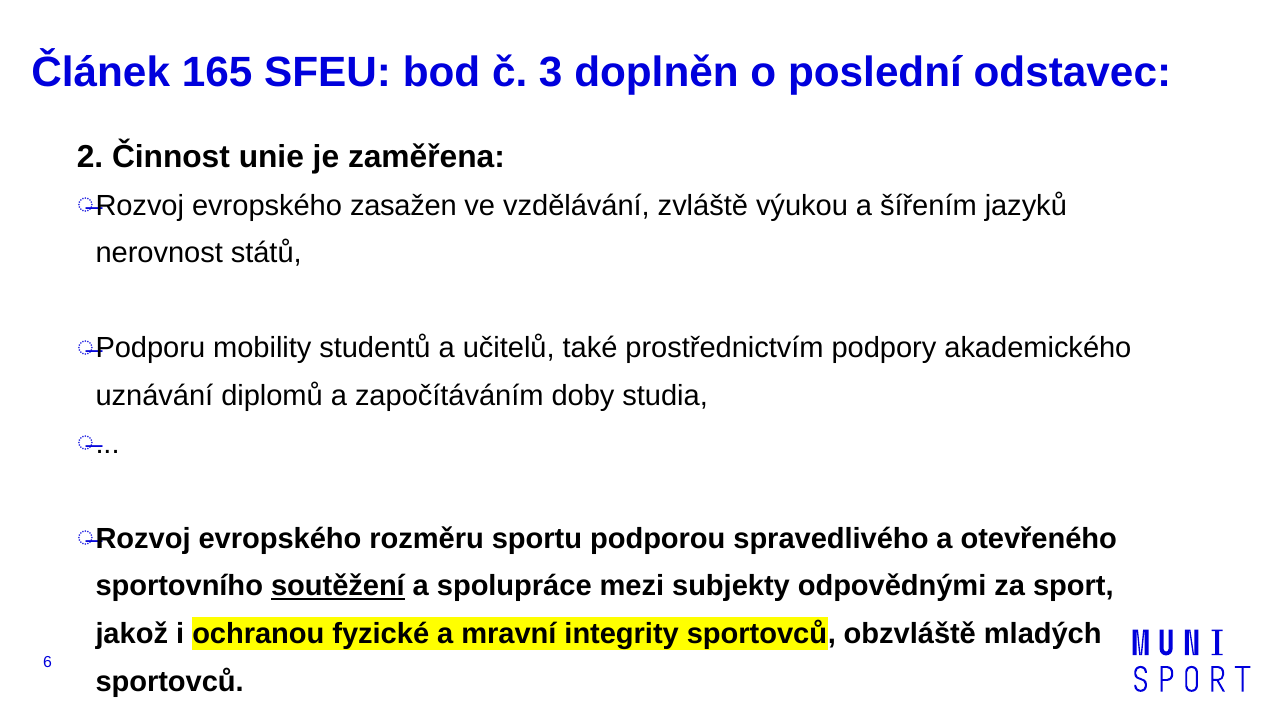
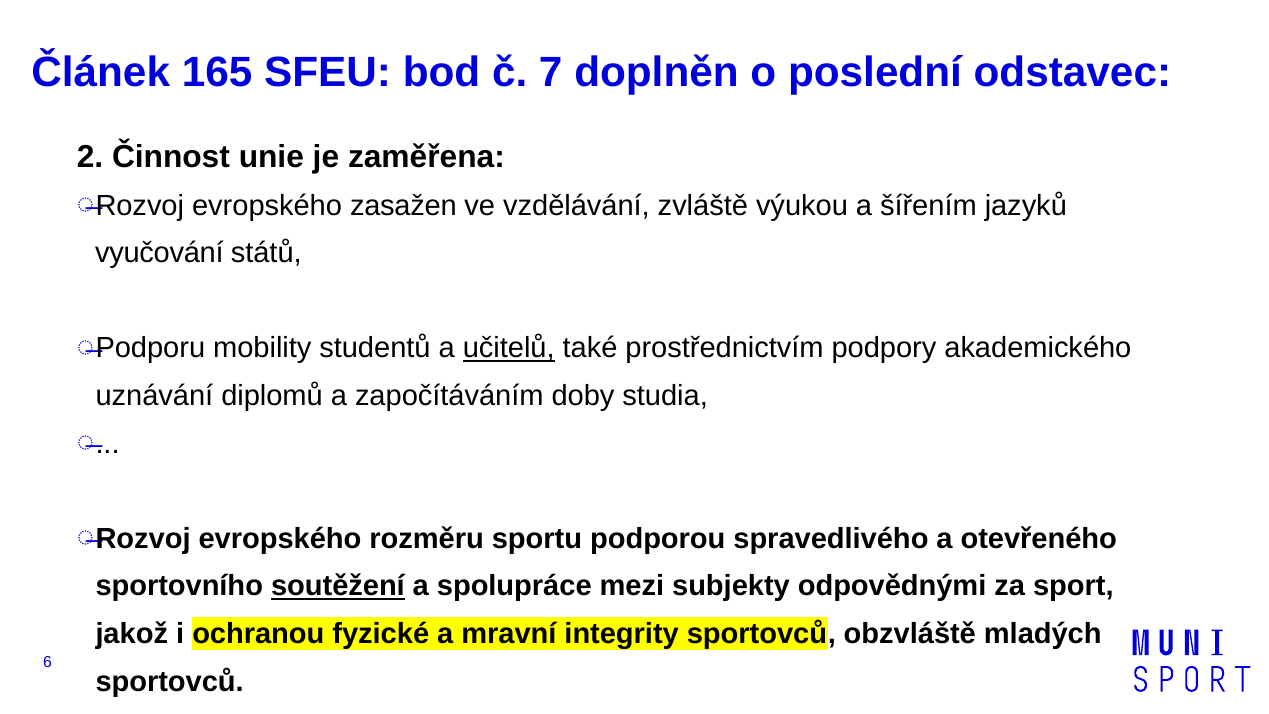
3: 3 -> 7
nerovnost: nerovnost -> vyučování
učitelů underline: none -> present
